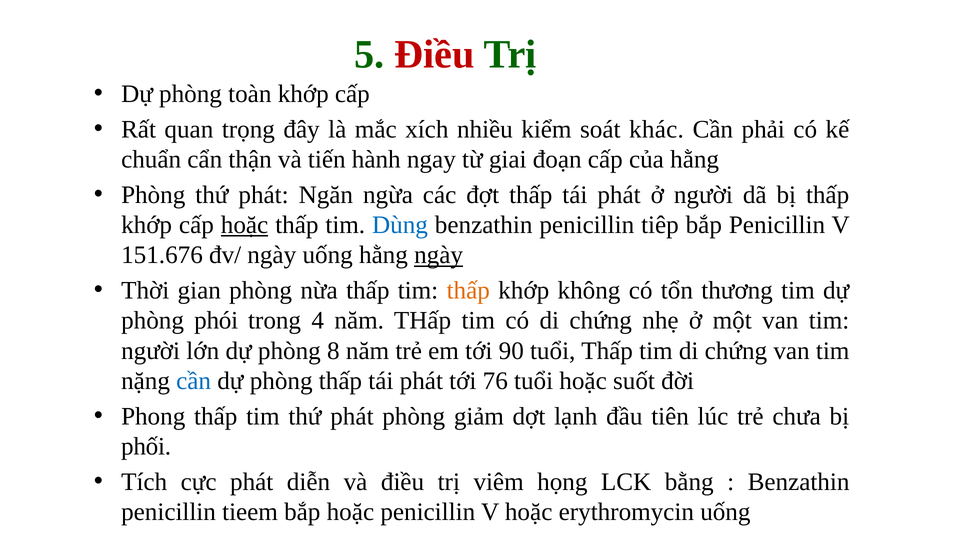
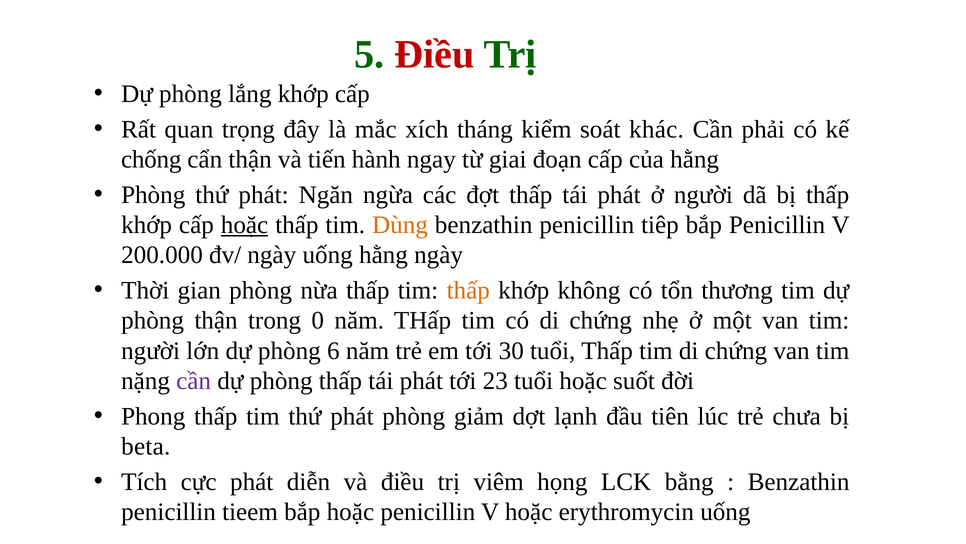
toàn: toàn -> lắng
nhiều: nhiều -> tháng
chuẩn: chuẩn -> chống
Dùng colour: blue -> orange
151.676: 151.676 -> 200.000
ngày at (439, 255) underline: present -> none
phòng phói: phói -> thận
4: 4 -> 0
8: 8 -> 6
90: 90 -> 30
cần at (194, 381) colour: blue -> purple
76: 76 -> 23
phối: phối -> beta
